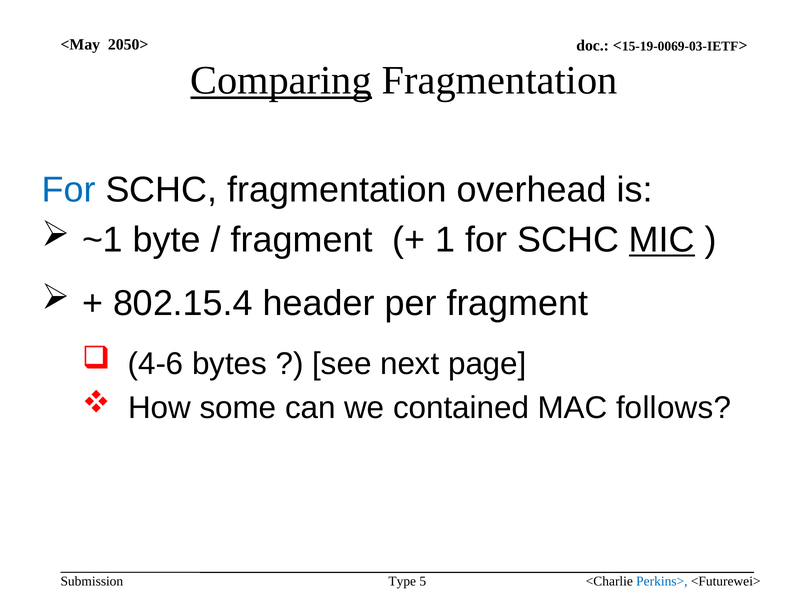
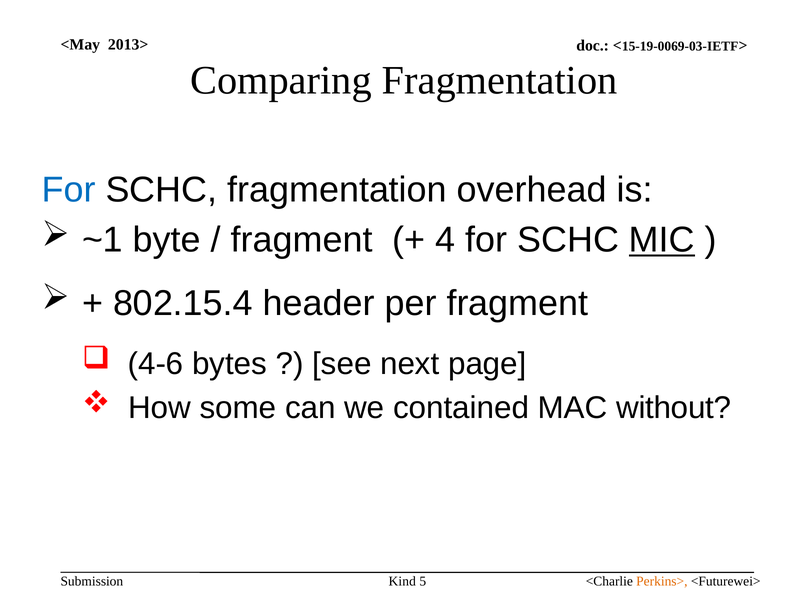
2050>: 2050> -> 2013>
Comparing underline: present -> none
1: 1 -> 4
follows: follows -> without
Type: Type -> Kind
Perkins> colour: blue -> orange
